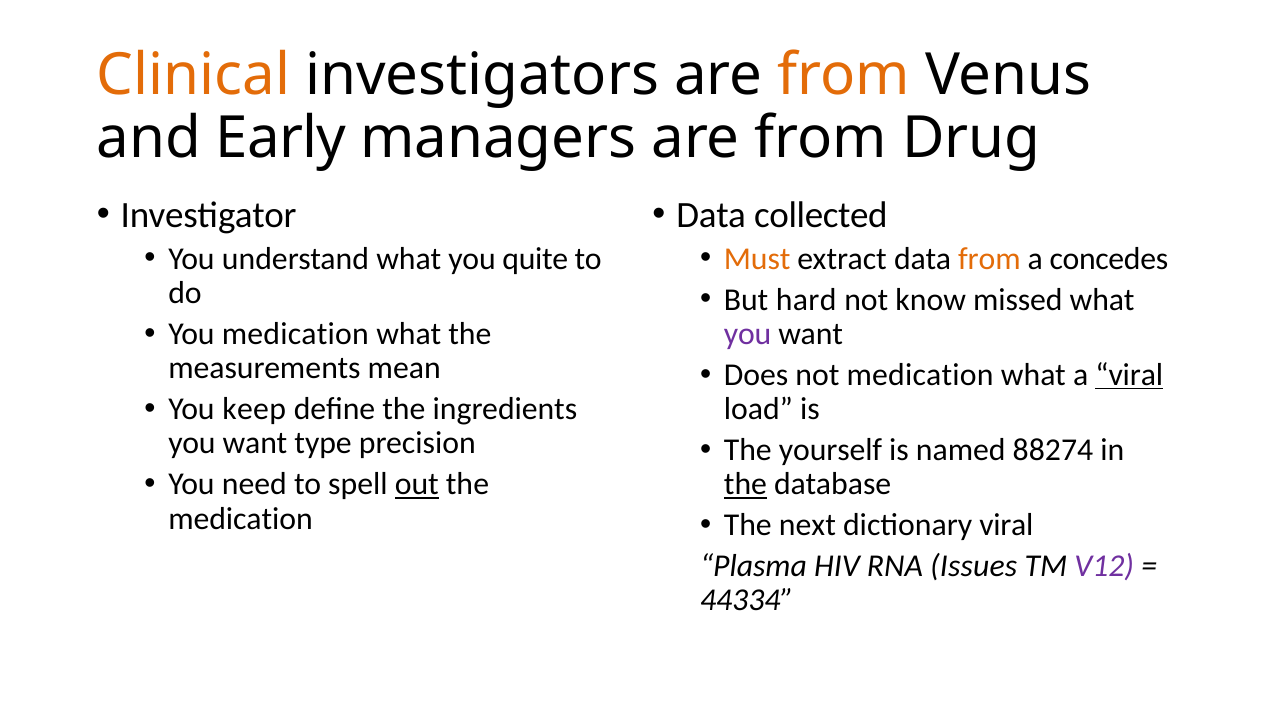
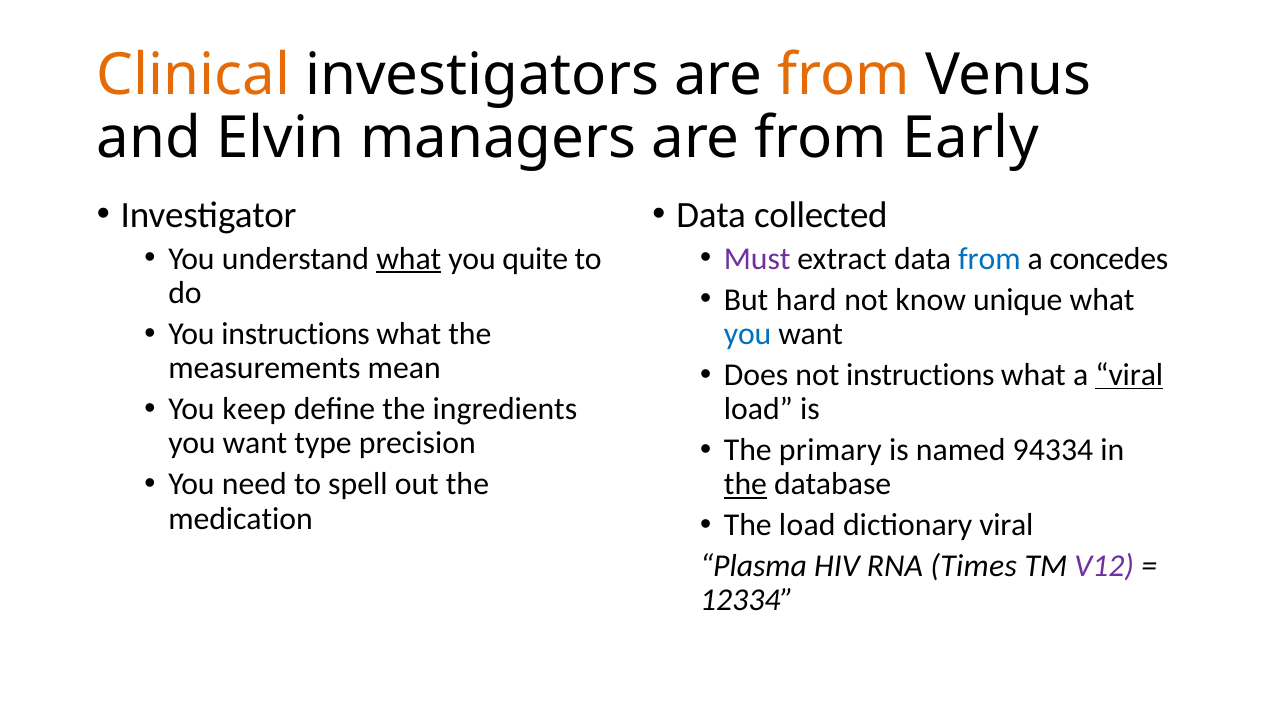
Early: Early -> Elvin
Drug: Drug -> Early
what at (409, 259) underline: none -> present
Must colour: orange -> purple
from at (989, 259) colour: orange -> blue
missed: missed -> unique
You medication: medication -> instructions
you at (748, 334) colour: purple -> blue
not medication: medication -> instructions
yourself: yourself -> primary
88274: 88274 -> 94334
out underline: present -> none
The next: next -> load
Issues: Issues -> Times
44334: 44334 -> 12334
